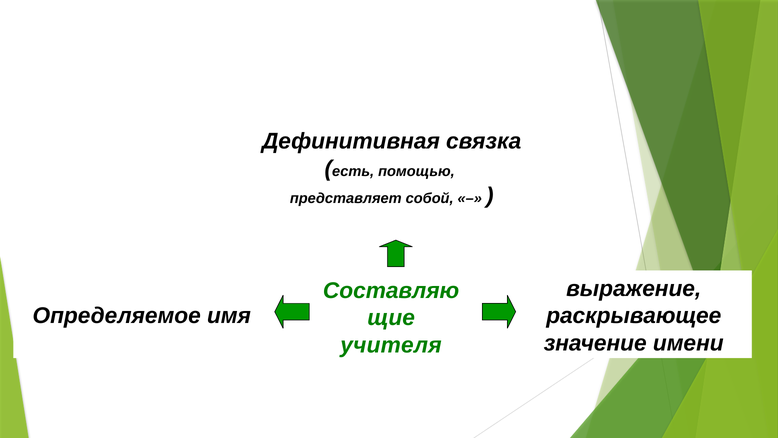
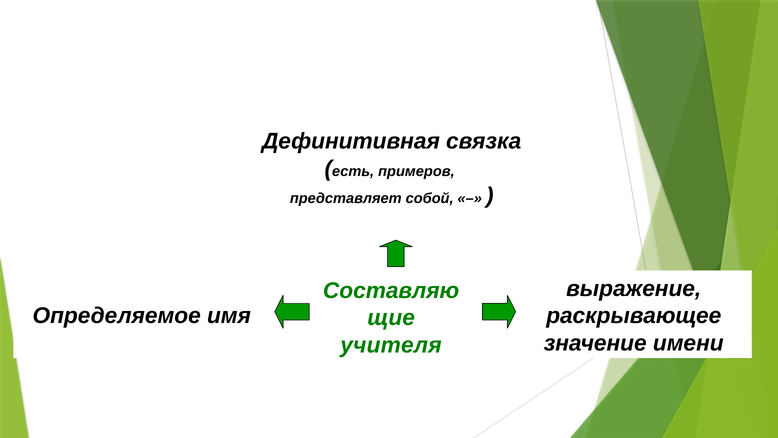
помощью: помощью -> примеров
